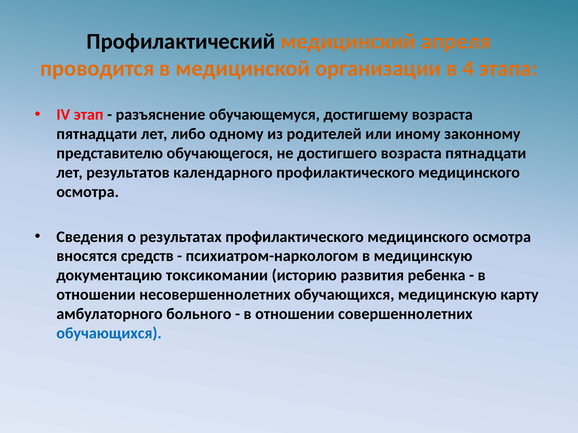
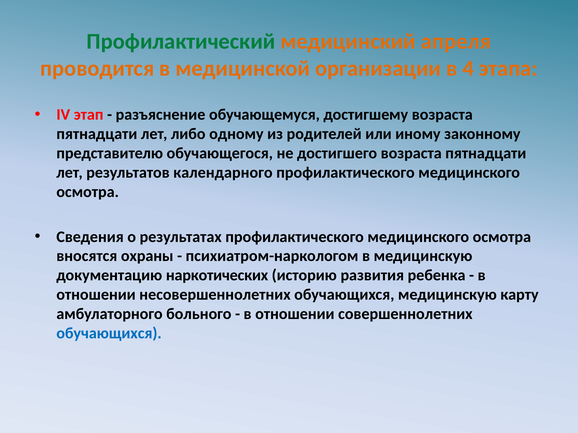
Профилактический colour: black -> green
средств: средств -> охраны
токсикомании: токсикомании -> наркотических
